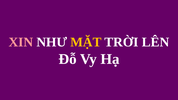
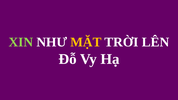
XIN colour: pink -> light green
